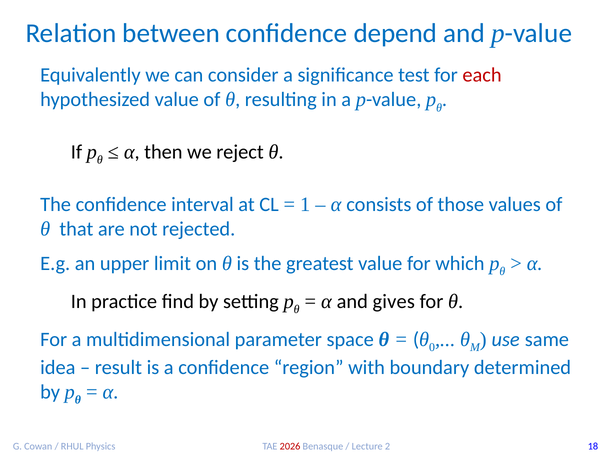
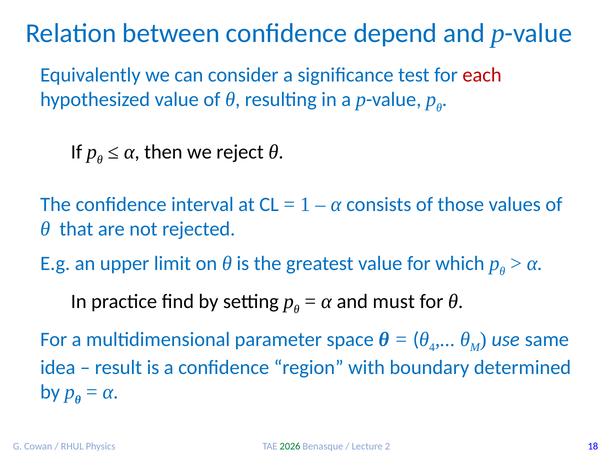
gives: gives -> must
0: 0 -> 4
2026 colour: red -> green
